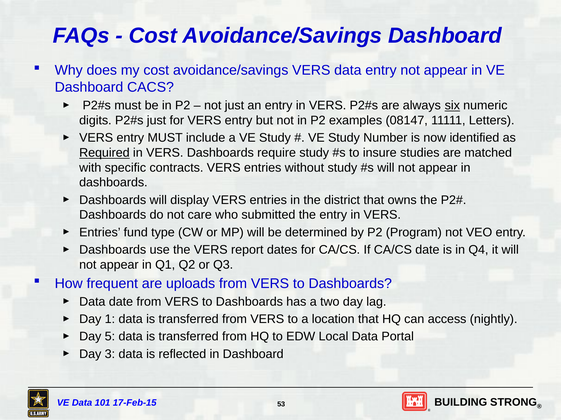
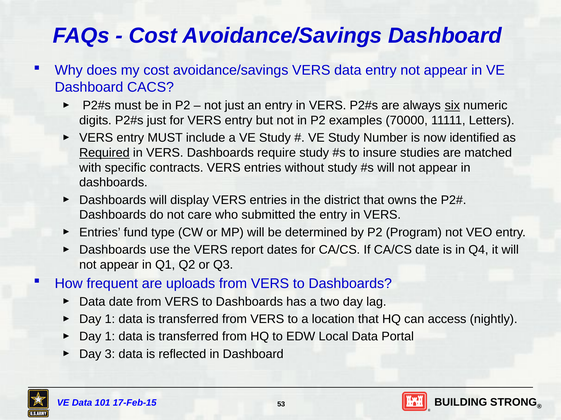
08147: 08147 -> 70000
5 at (110, 337): 5 -> 1
